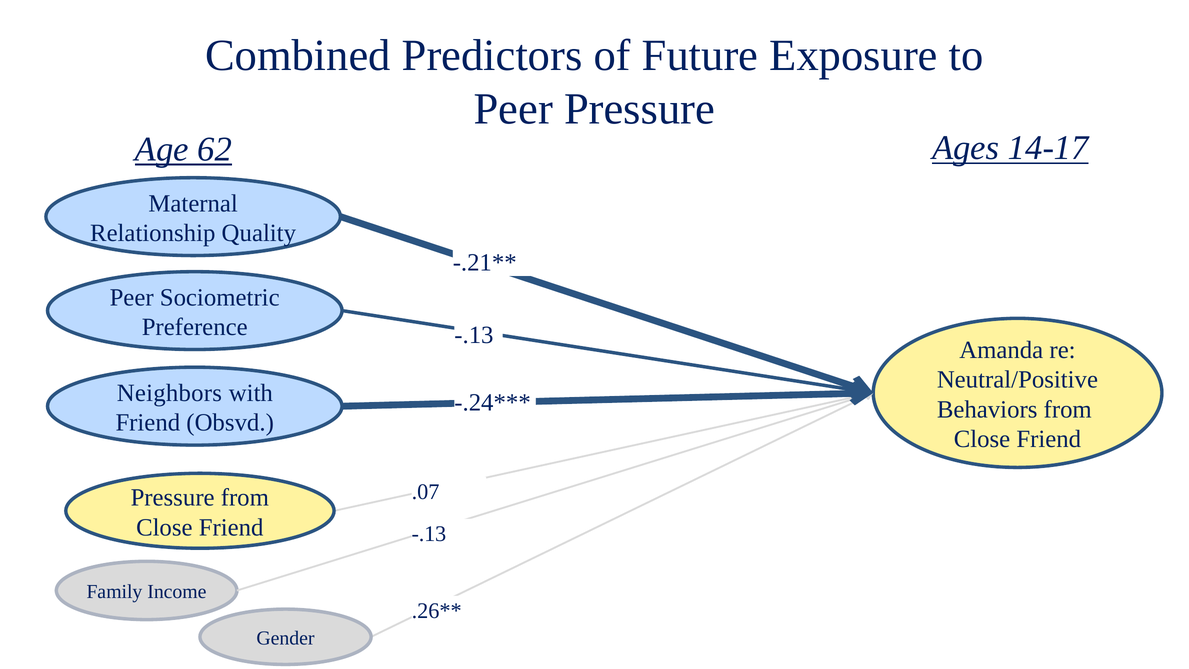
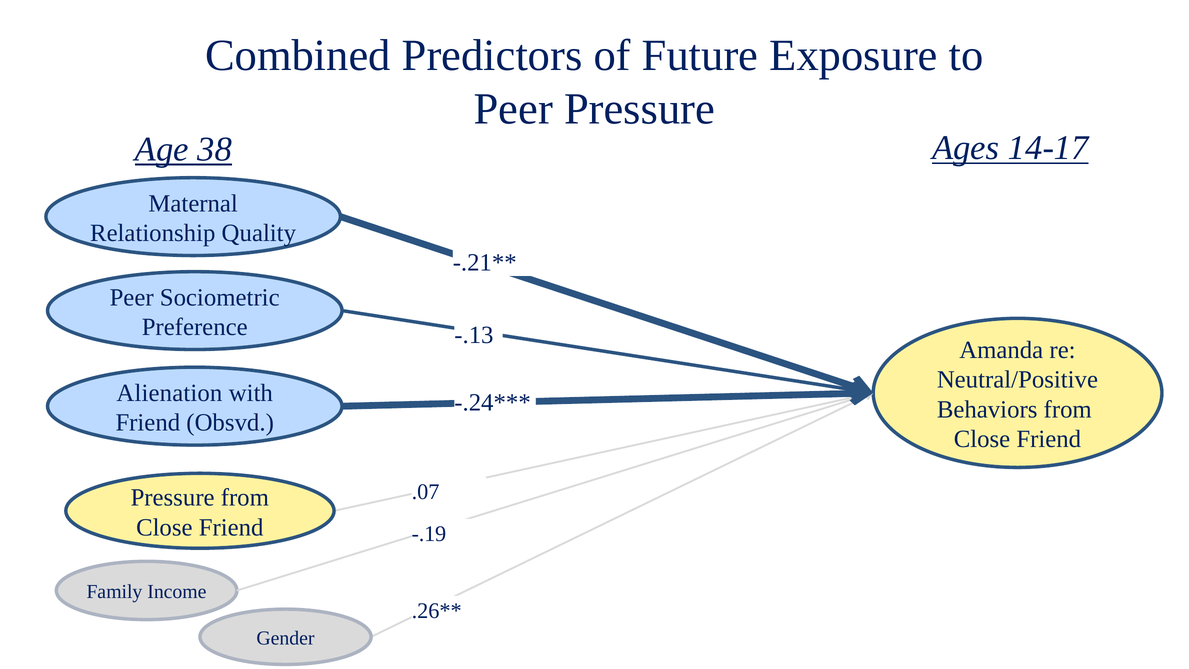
62: 62 -> 38
Neighbors: Neighbors -> Alienation
-.13 at (429, 534): -.13 -> -.19
